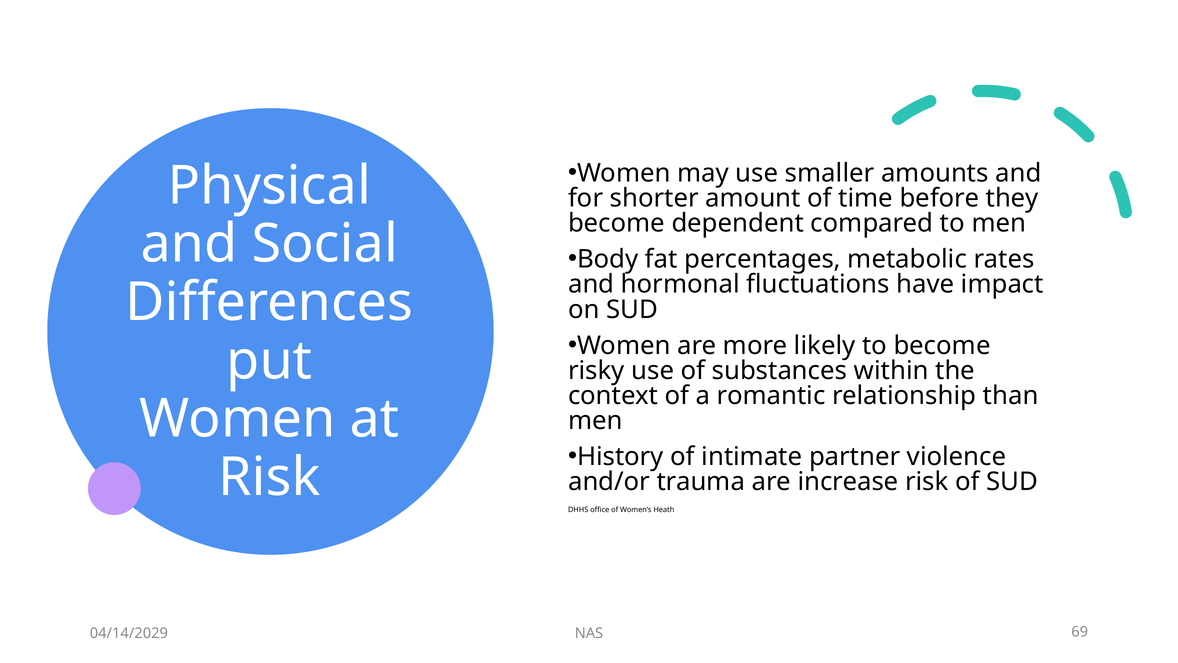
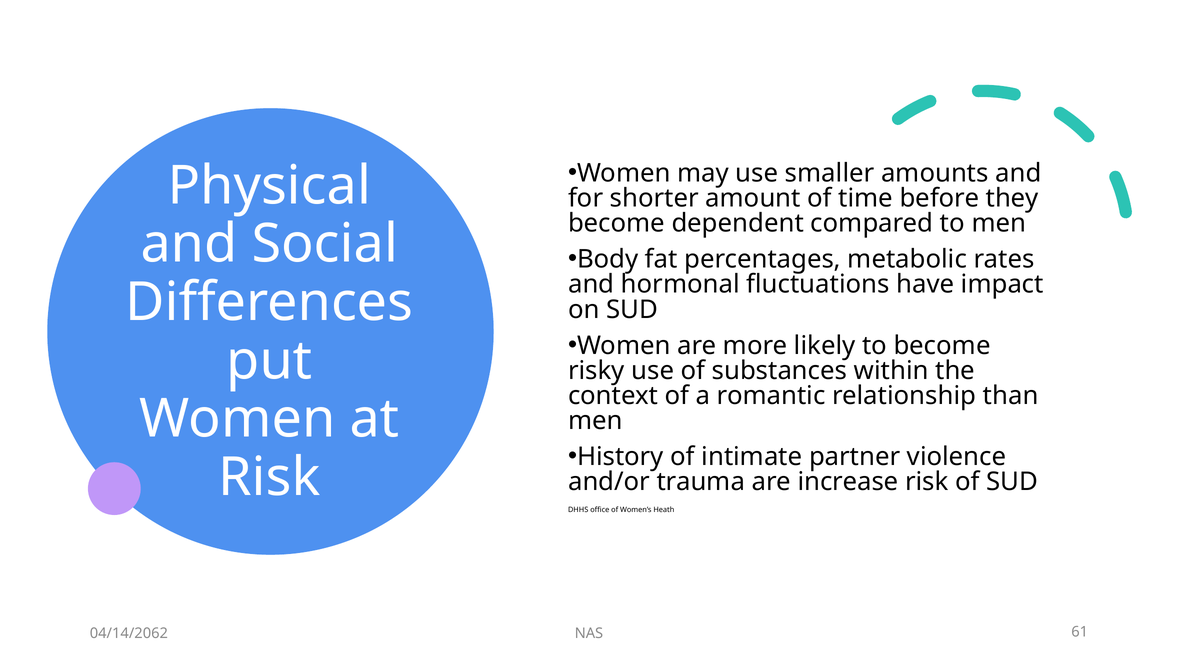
04/14/2029: 04/14/2029 -> 04/14/2062
69: 69 -> 61
